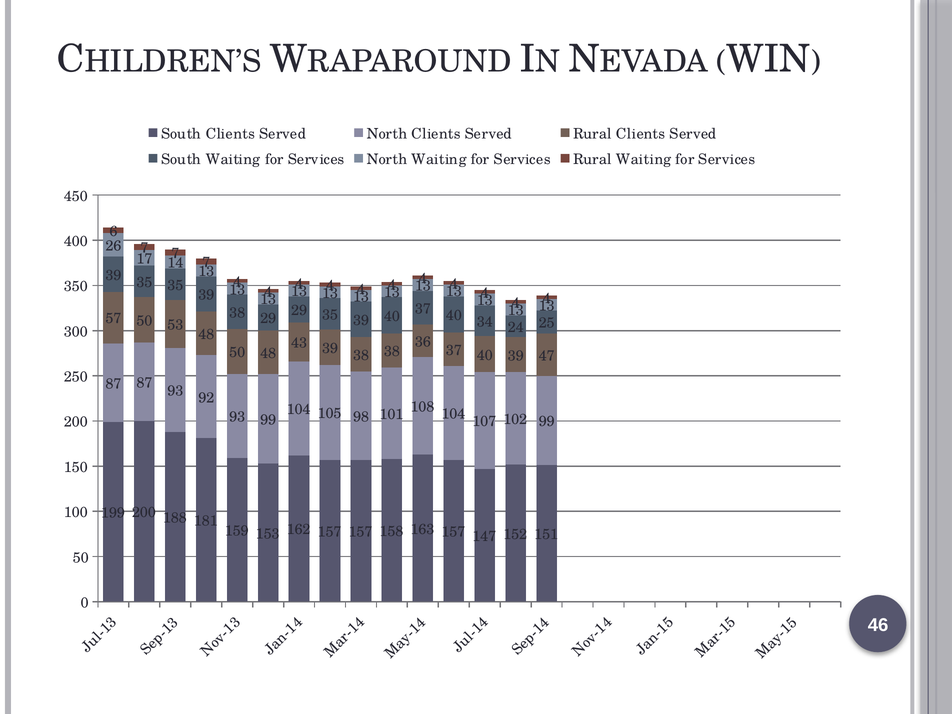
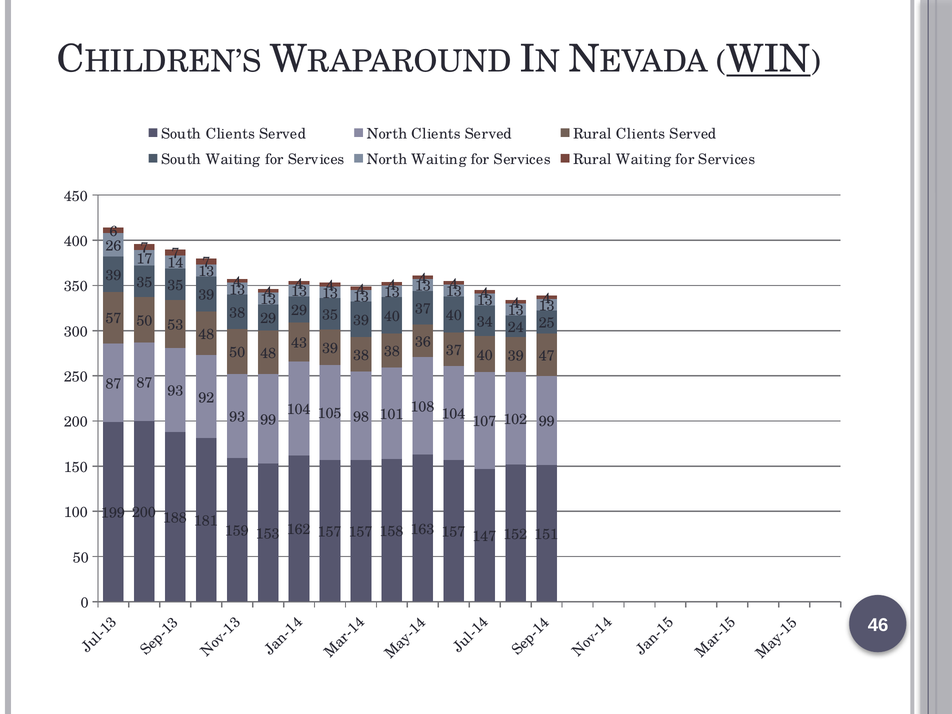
WIN underline: none -> present
